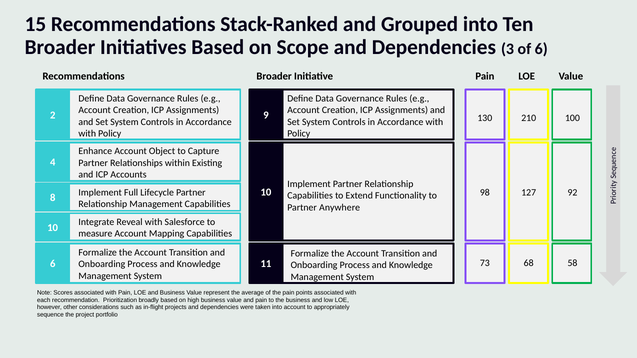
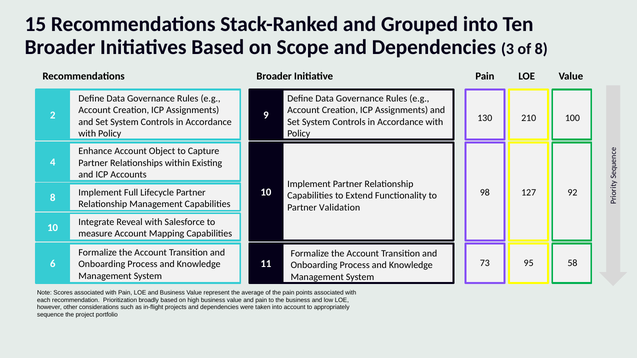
of 6: 6 -> 8
Anywhere: Anywhere -> Validation
68: 68 -> 95
